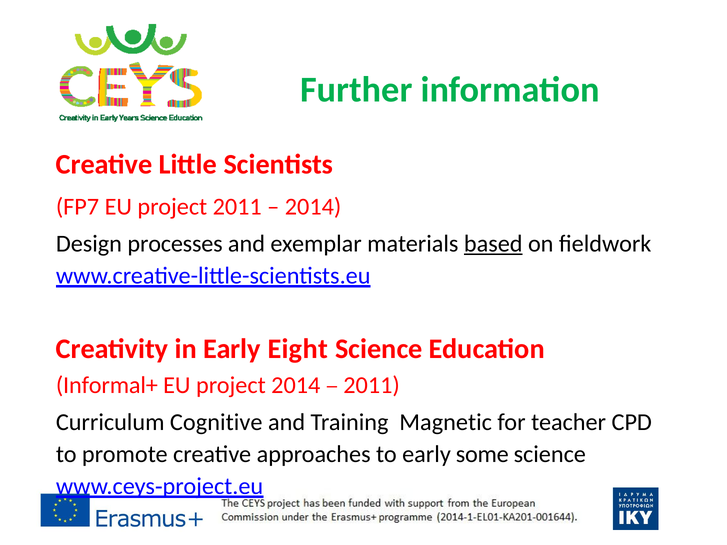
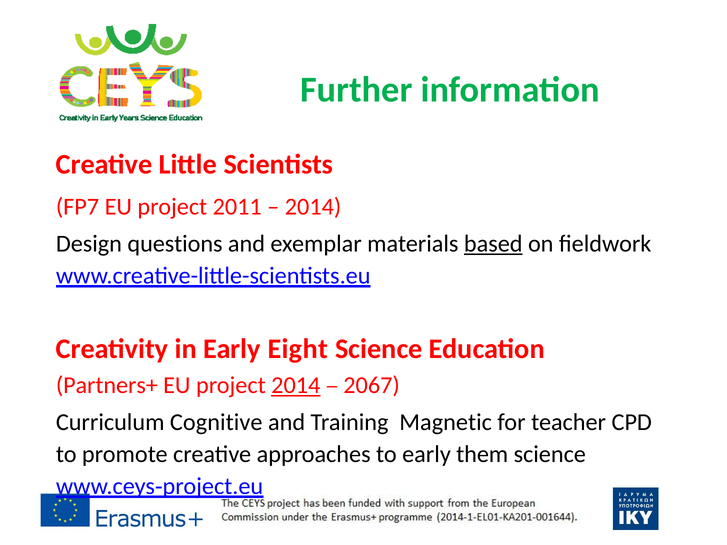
processes: processes -> questions
Informal+: Informal+ -> Partners+
2014 at (296, 385) underline: none -> present
2011 at (372, 385): 2011 -> 2067
some: some -> them
